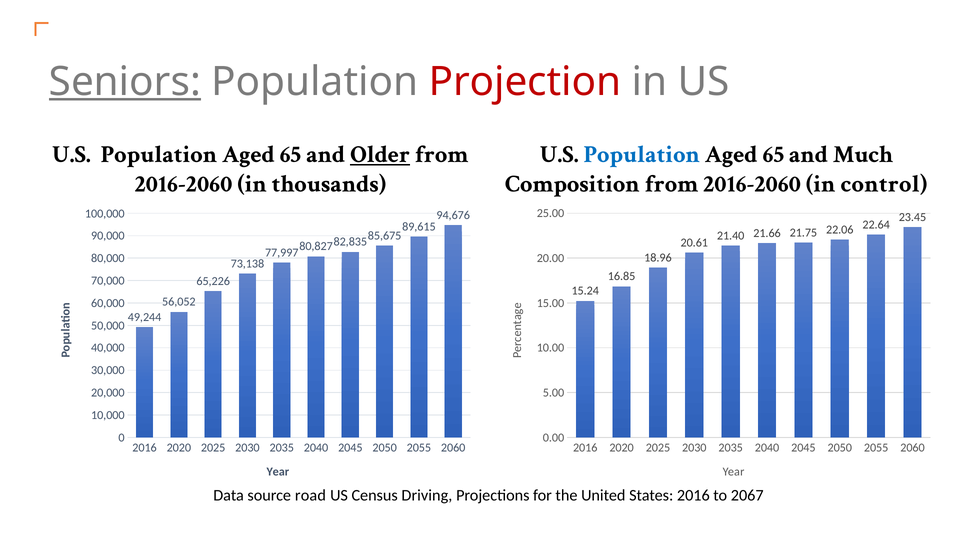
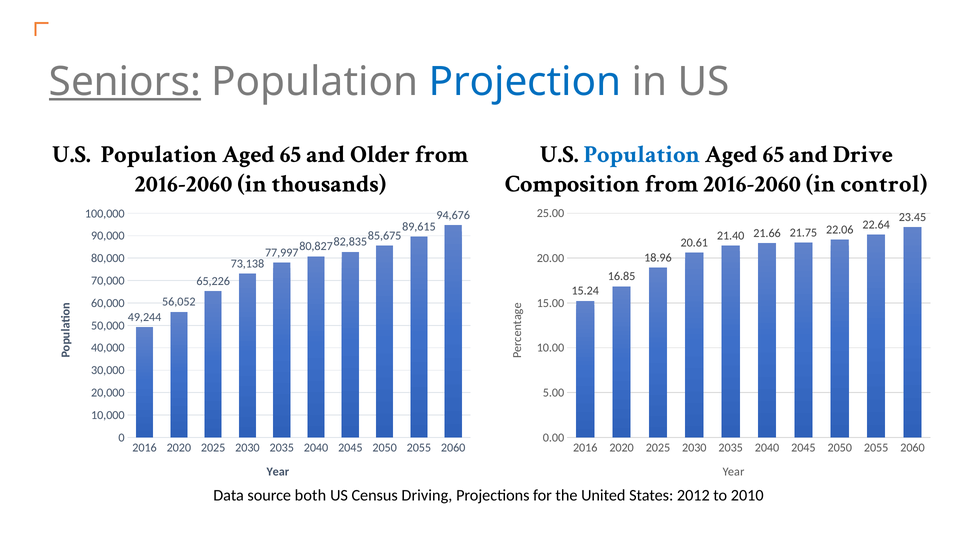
Projection colour: red -> blue
Older underline: present -> none
Much: Much -> Drive
road: road -> both
States 2016: 2016 -> 2012
2067: 2067 -> 2010
